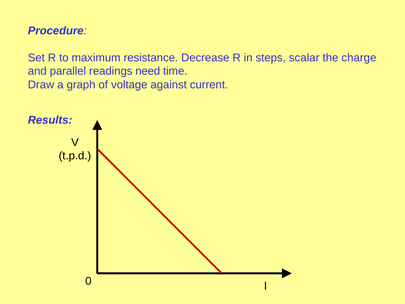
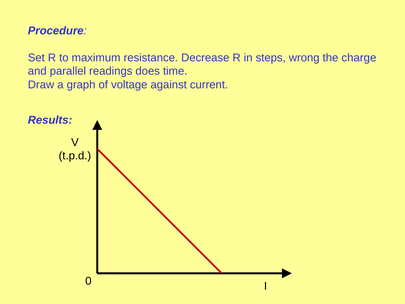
scalar: scalar -> wrong
need: need -> does
